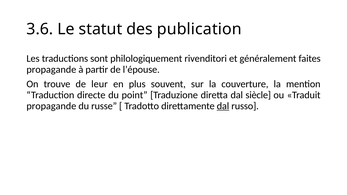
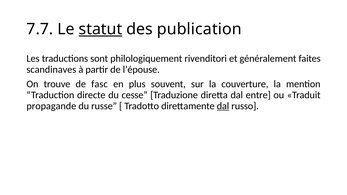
3.6: 3.6 -> 7.7
statut underline: none -> present
propagande at (51, 70): propagande -> scandinaves
leur: leur -> fasc
point: point -> cesse
siècle: siècle -> entre
